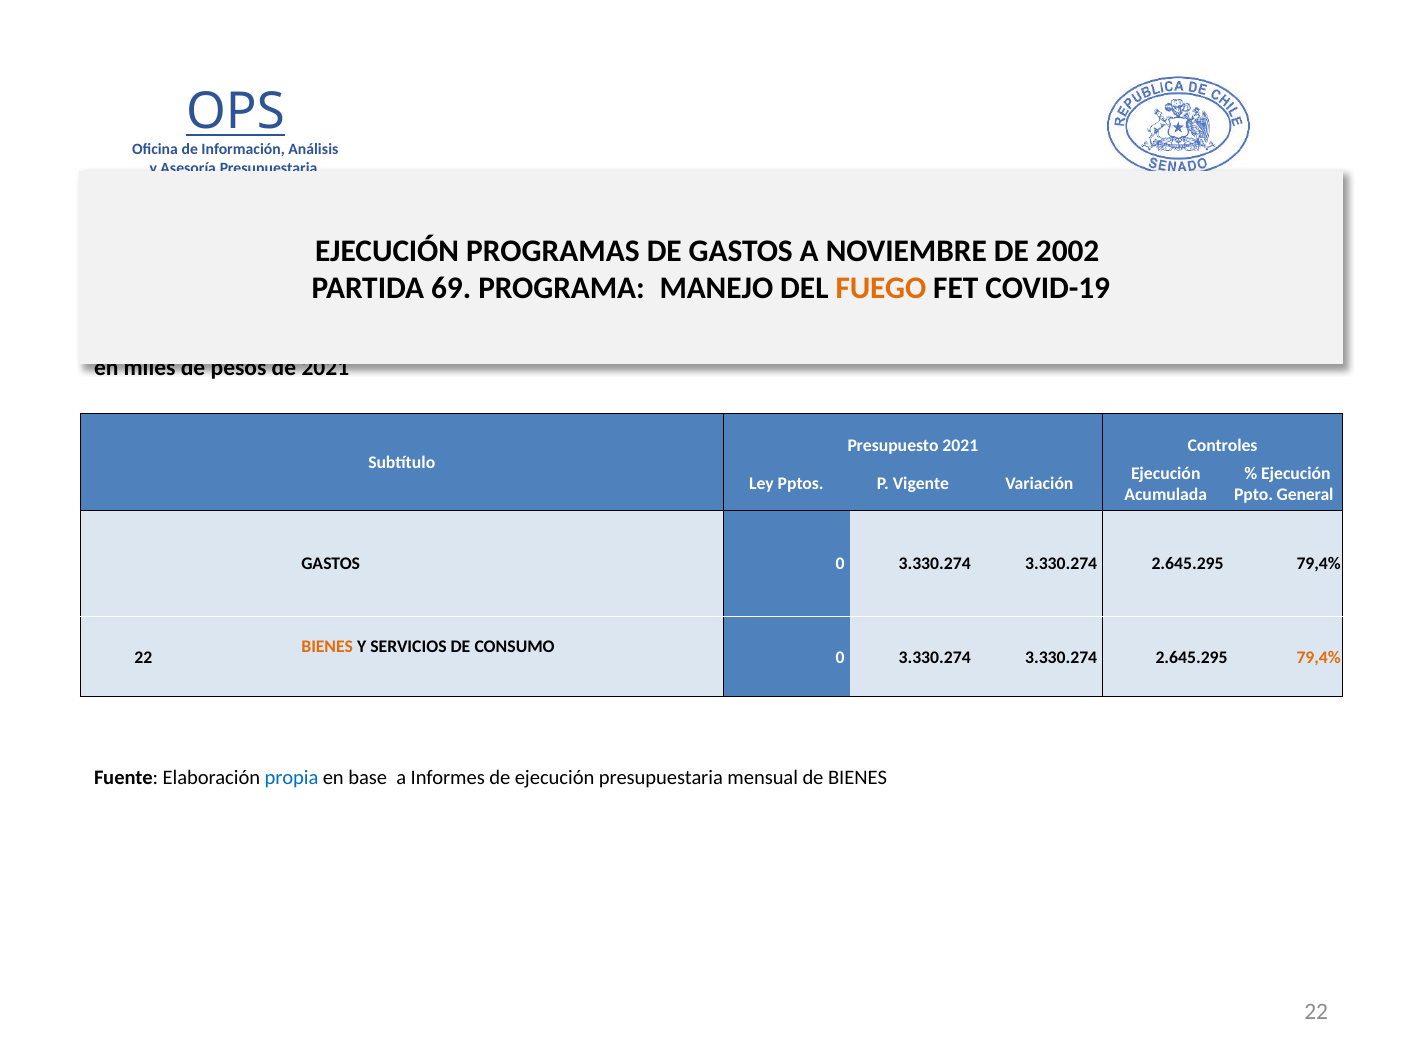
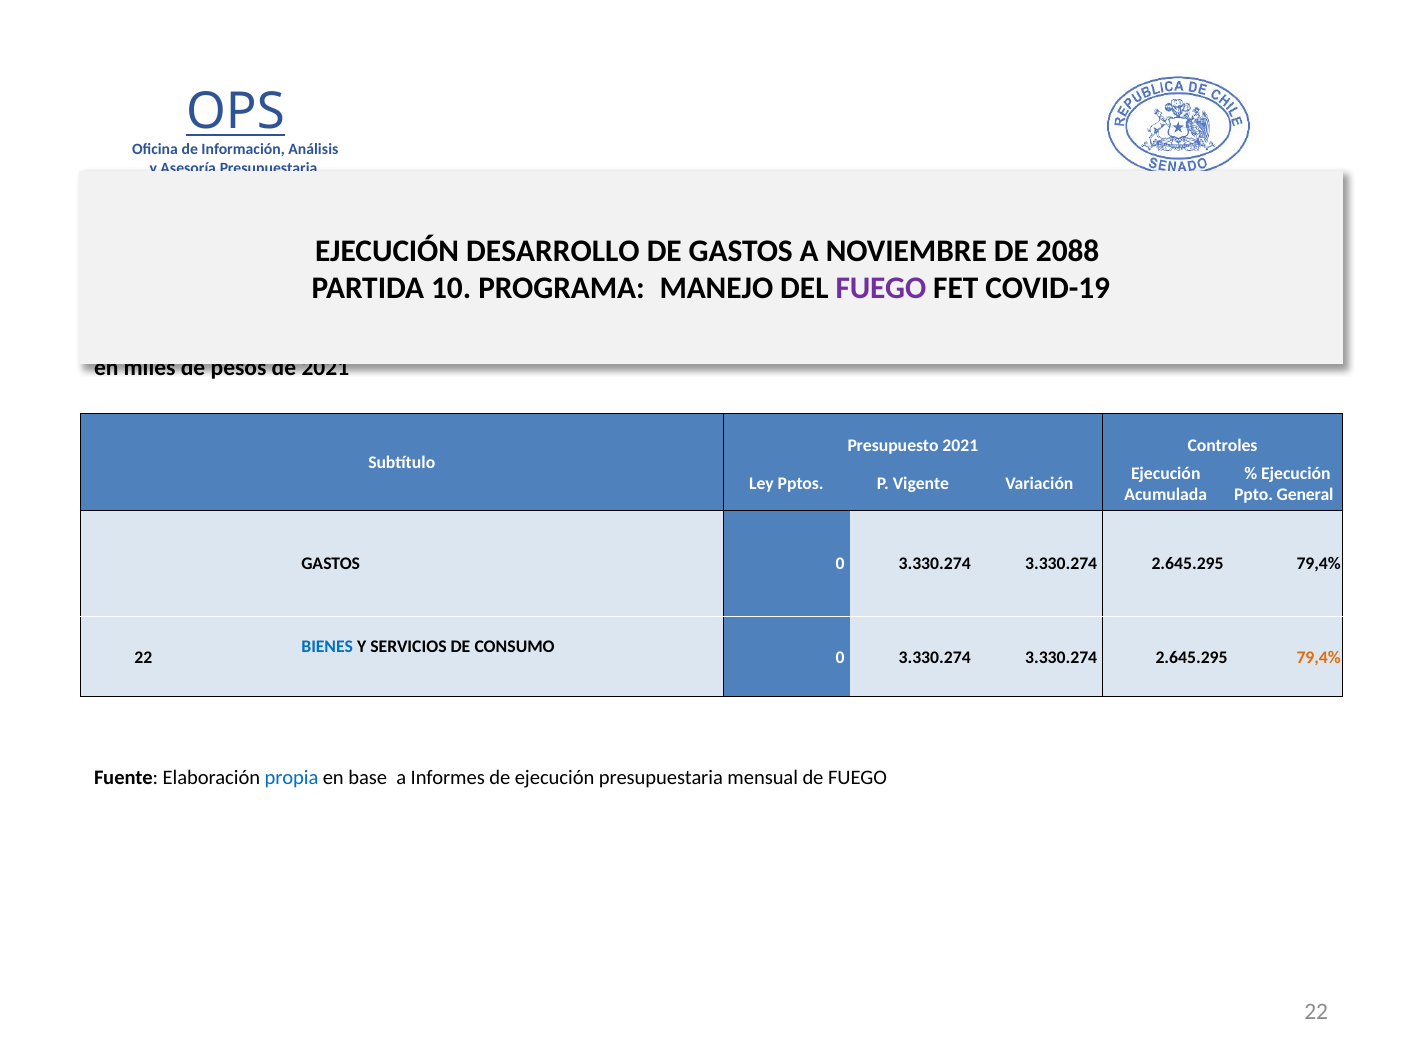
PROGRAMAS: PROGRAMAS -> DESARROLLO
2002: 2002 -> 2088
69: 69 -> 10
FUEGO at (881, 288) colour: orange -> purple
BIENES at (327, 646) colour: orange -> blue
de BIENES: BIENES -> FUEGO
